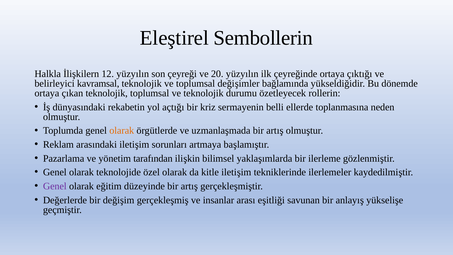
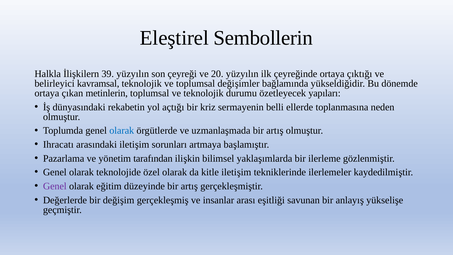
12: 12 -> 39
çıkan teknolojik: teknolojik -> metinlerin
rollerin: rollerin -> yapıları
olarak at (122, 131) colour: orange -> blue
Reklam: Reklam -> Ihracatı
